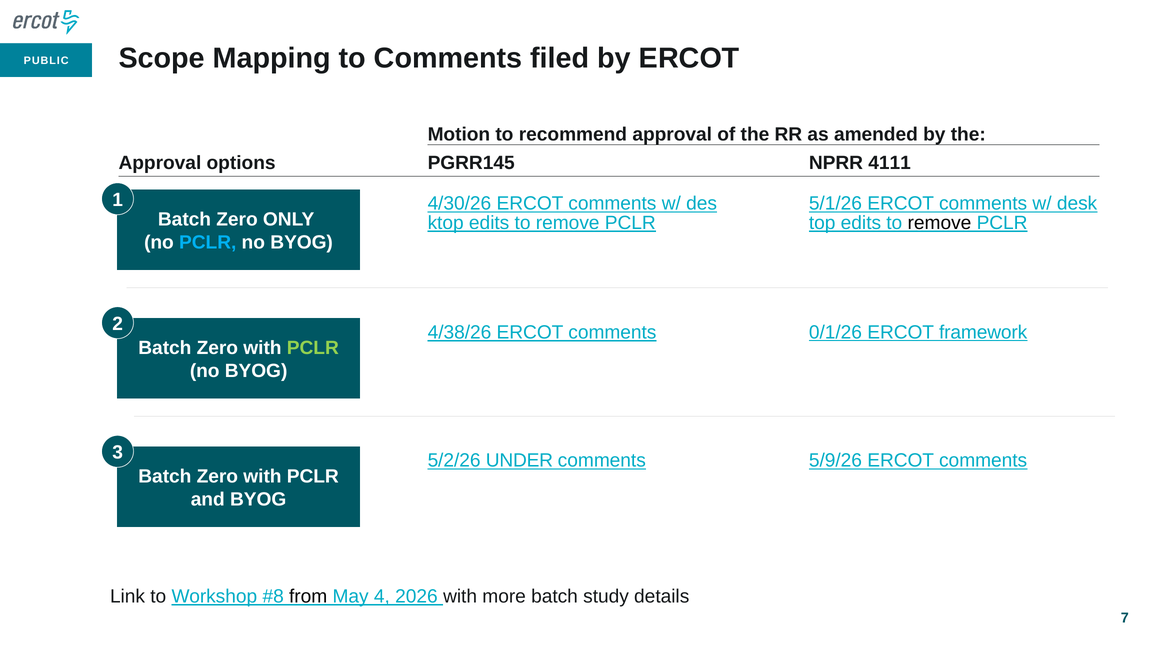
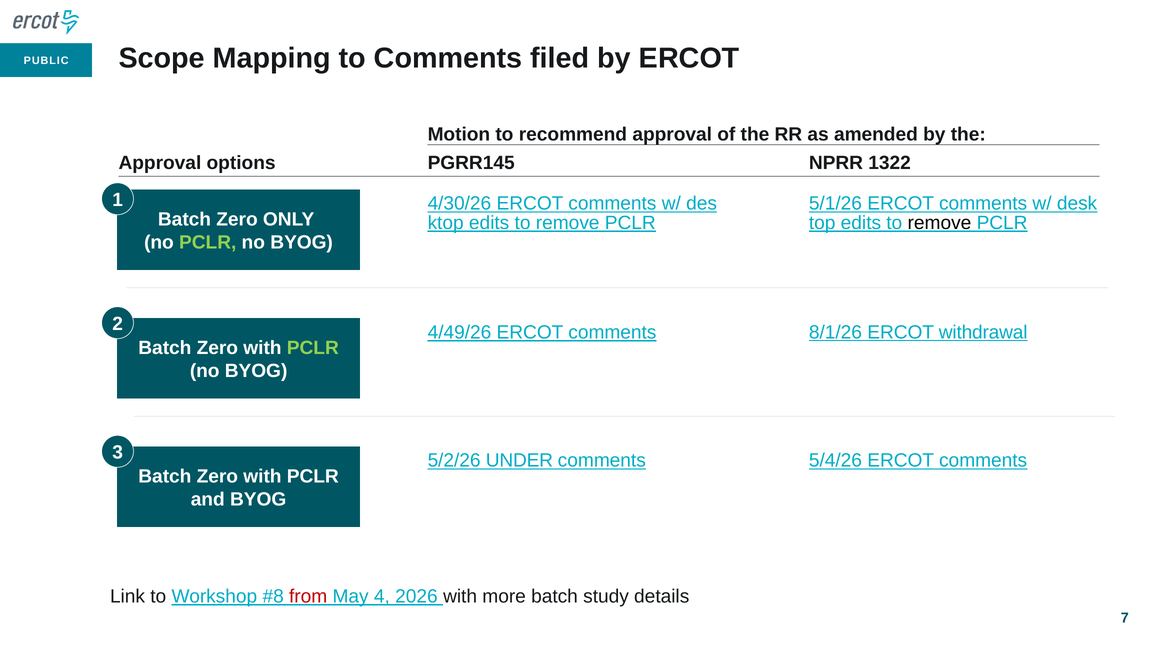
4111: 4111 -> 1322
PCLR at (208, 242) colour: light blue -> light green
4/38/26: 4/38/26 -> 4/49/26
0/1/26: 0/1/26 -> 8/1/26
framework: framework -> withdrawal
5/9/26: 5/9/26 -> 5/4/26
from colour: black -> red
